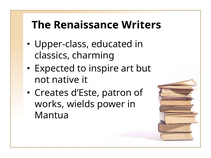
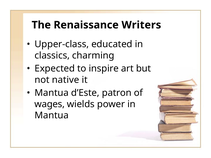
Creates at (52, 93): Creates -> Mantua
works: works -> wages
